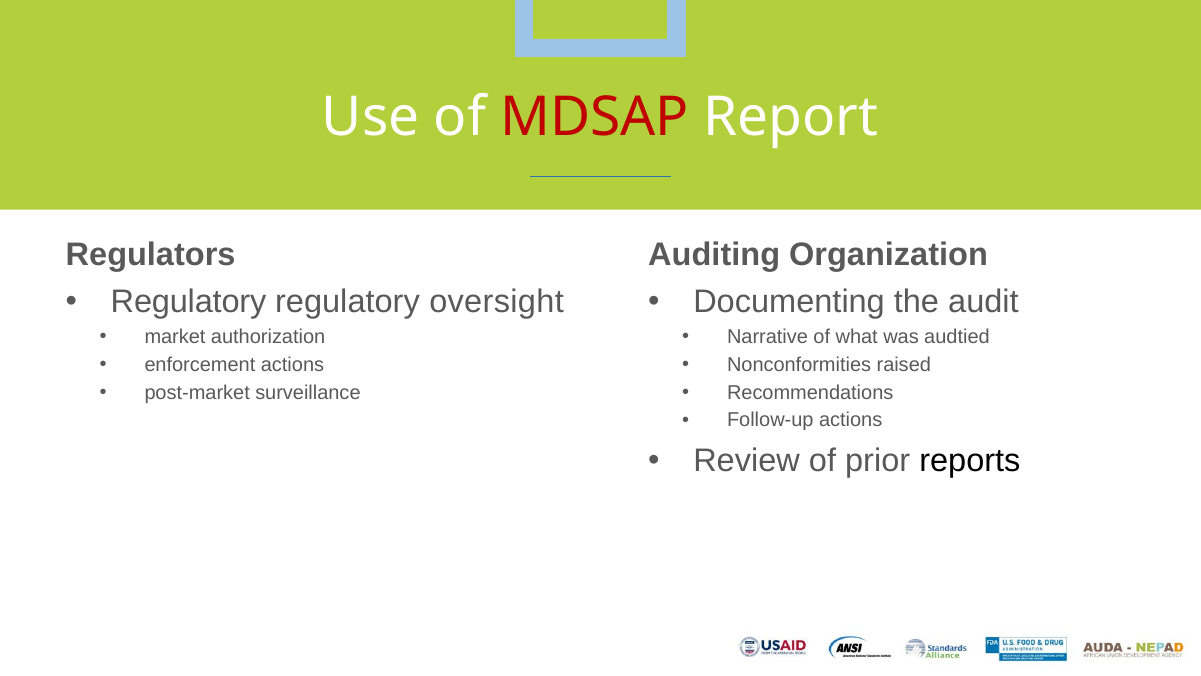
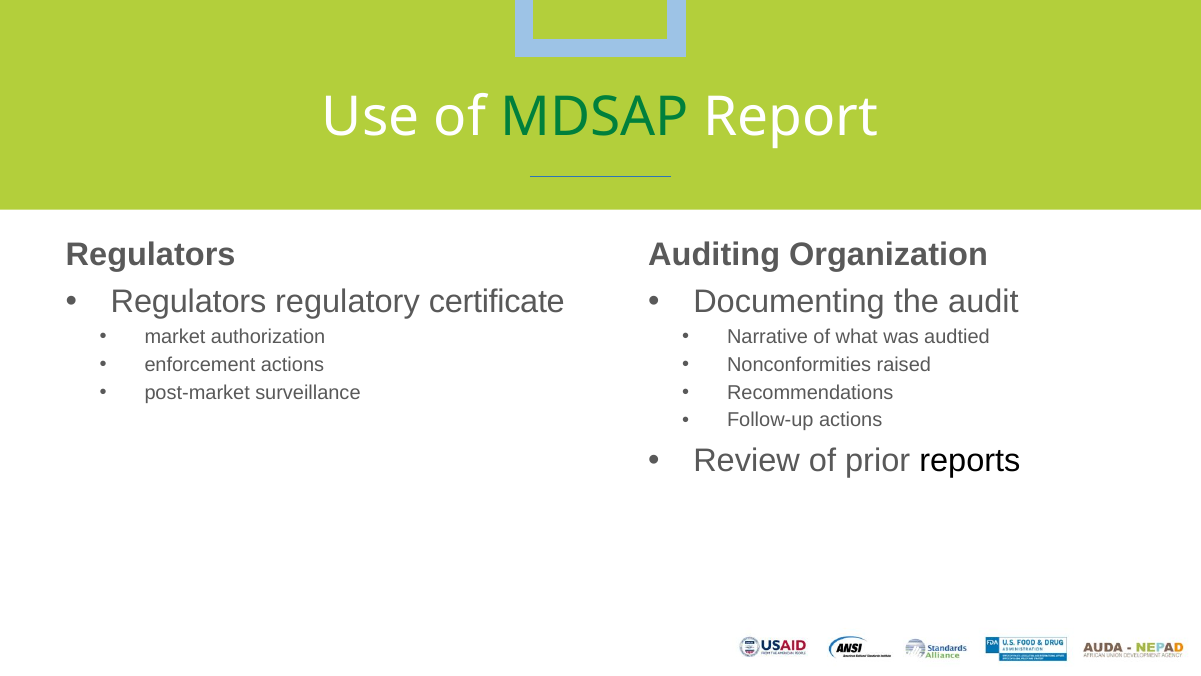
MDSAP colour: red -> green
Regulatory at (189, 302): Regulatory -> Regulators
oversight: oversight -> certificate
